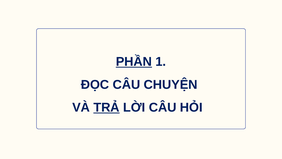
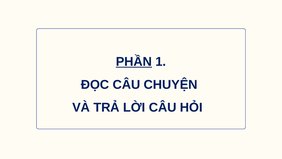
TRẢ underline: present -> none
